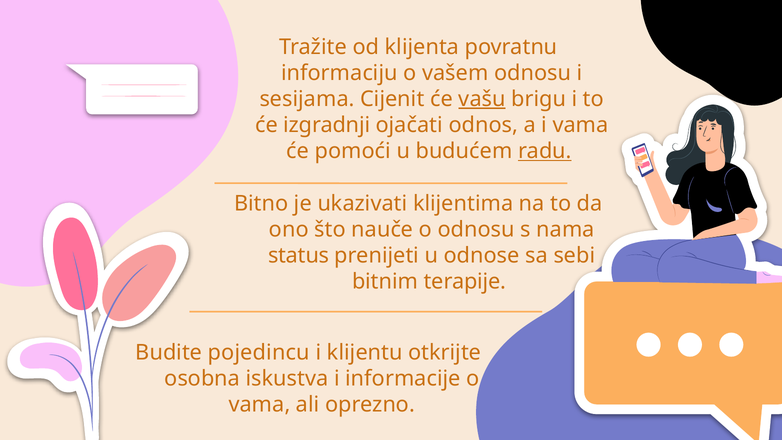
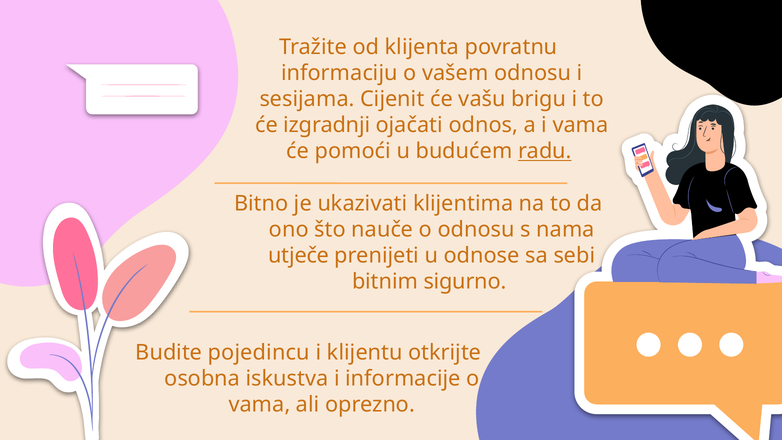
vašu underline: present -> none
status: status -> utječe
terapije: terapije -> sigurno
